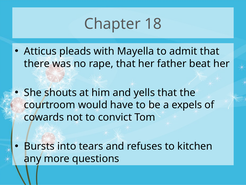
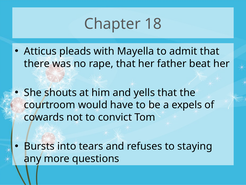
kitchen: kitchen -> staying
